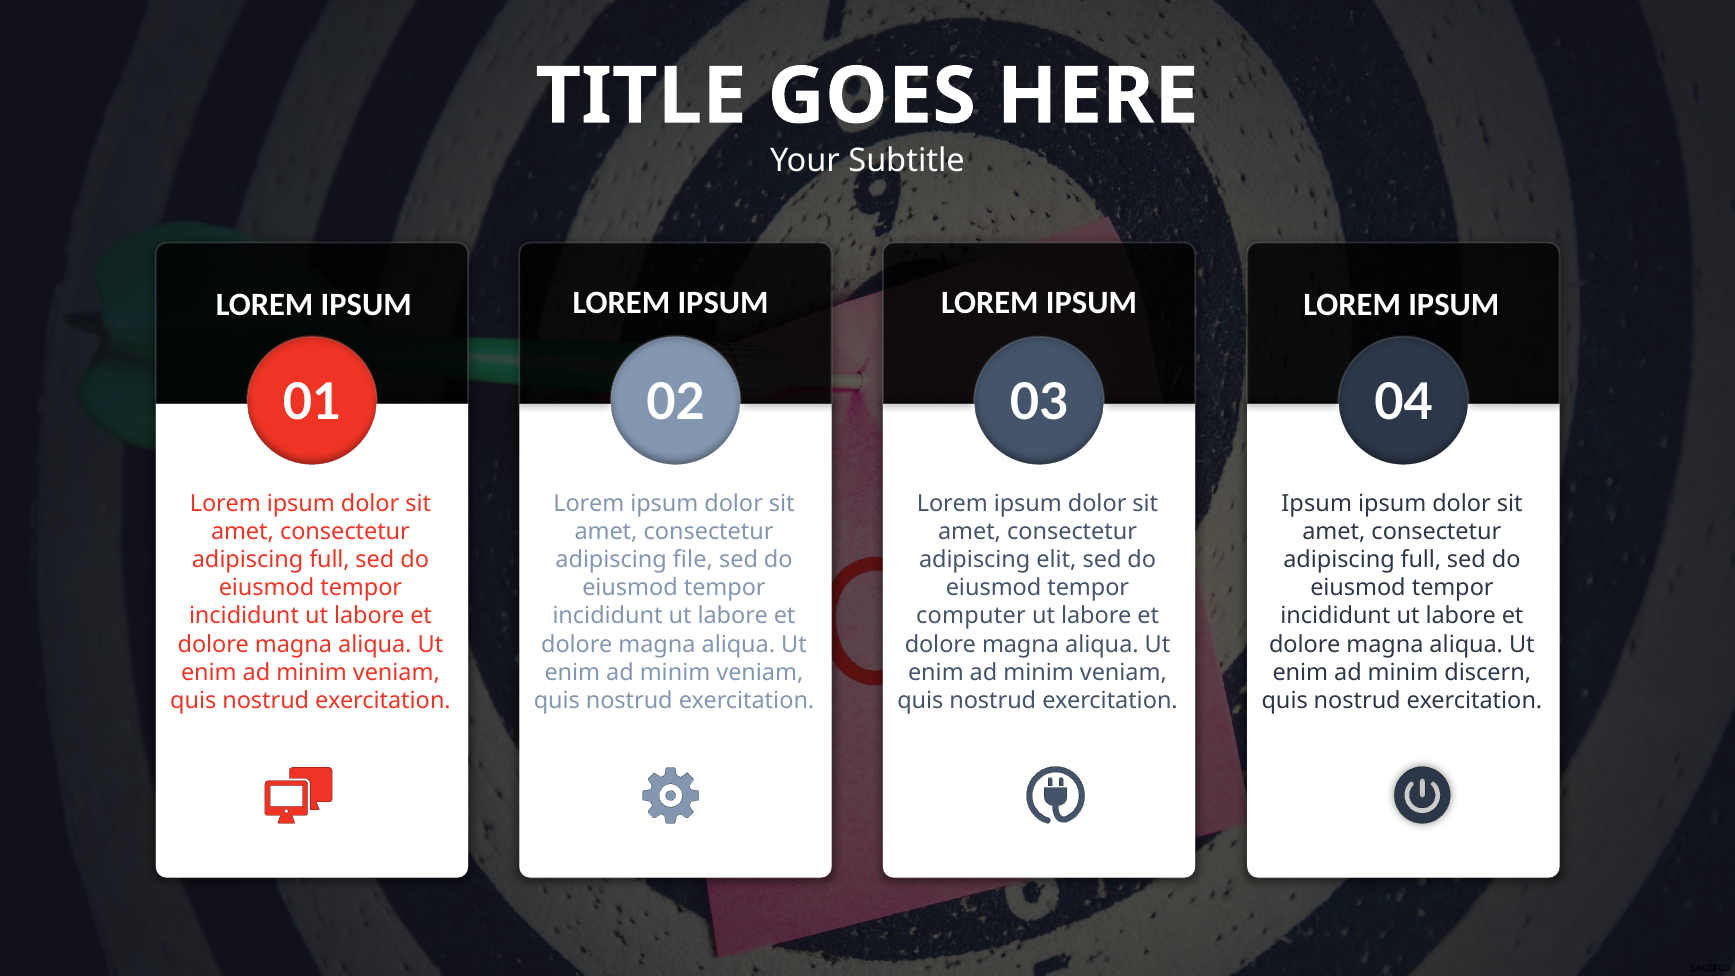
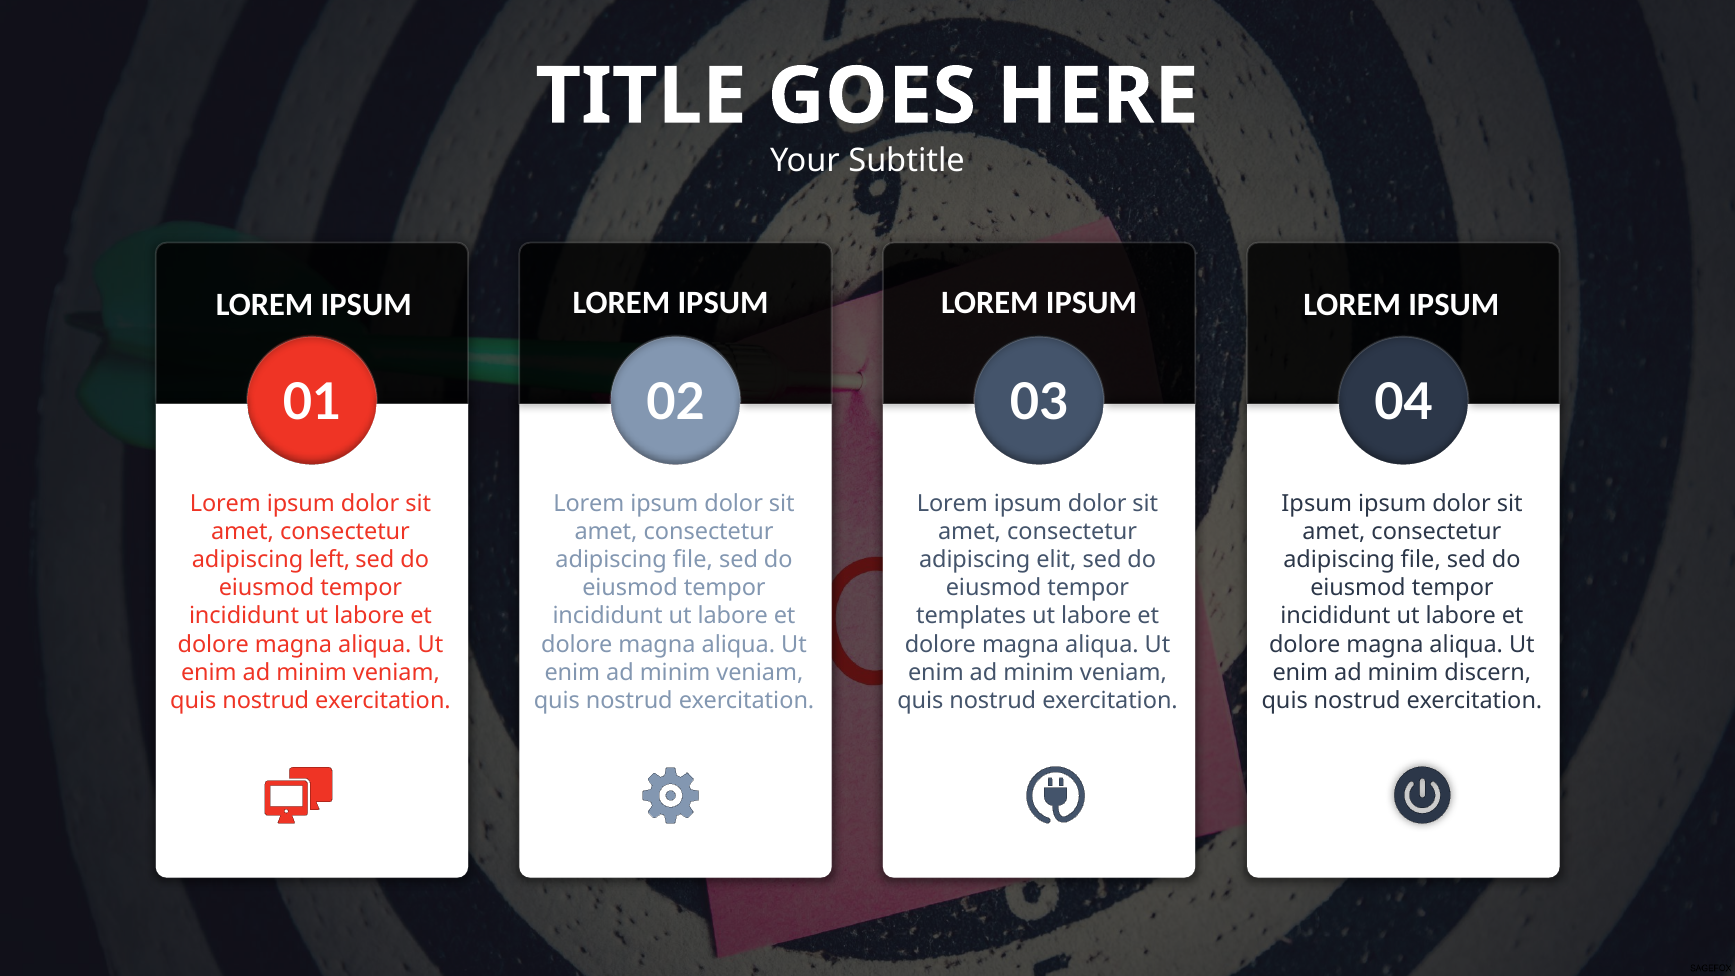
full at (329, 560): full -> left
full at (1421, 560): full -> file
computer: computer -> templates
